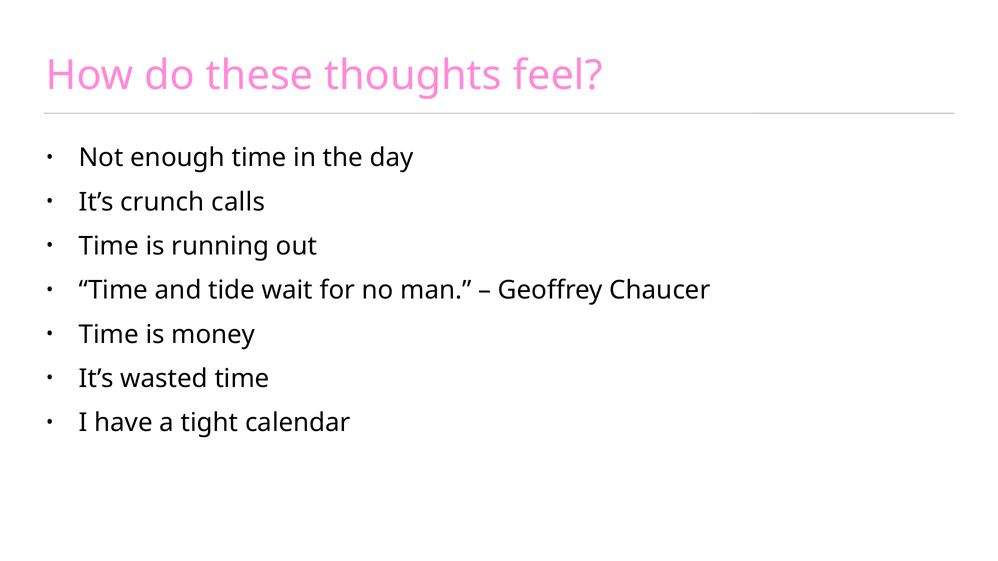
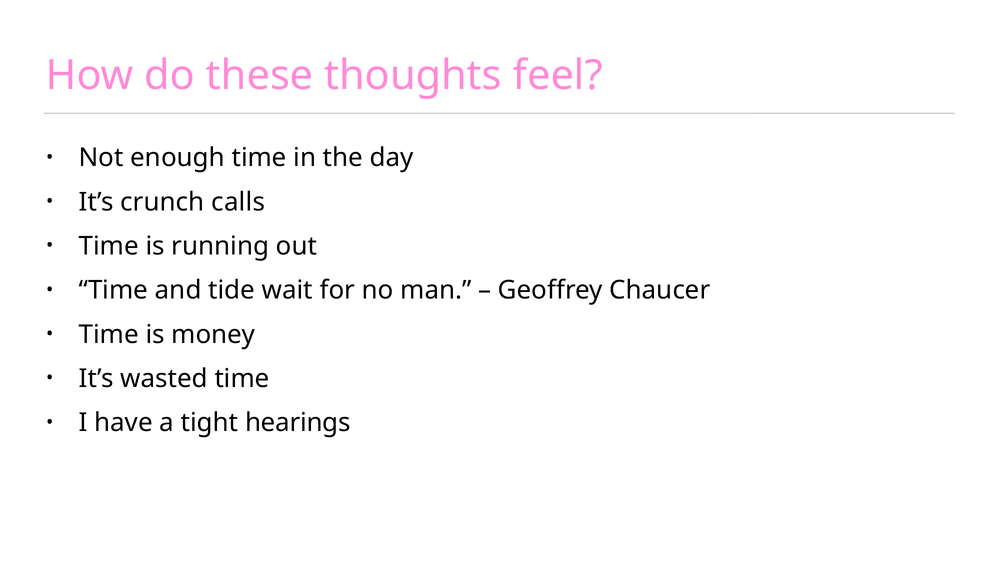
calendar: calendar -> hearings
